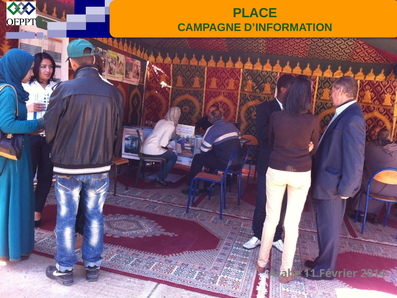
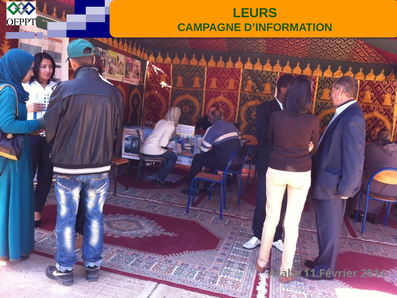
PLACE: PLACE -> LEURS
